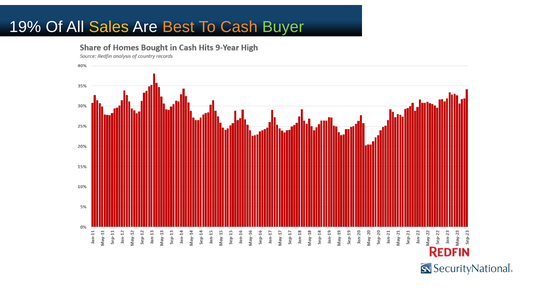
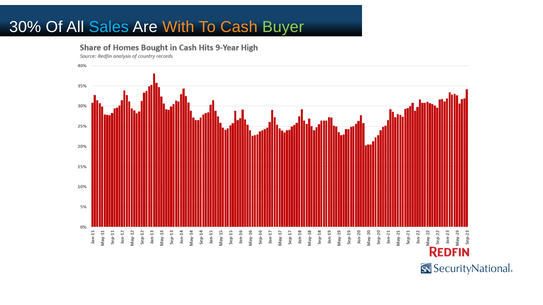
19%: 19% -> 30%
Sales colour: yellow -> light blue
Best: Best -> With
